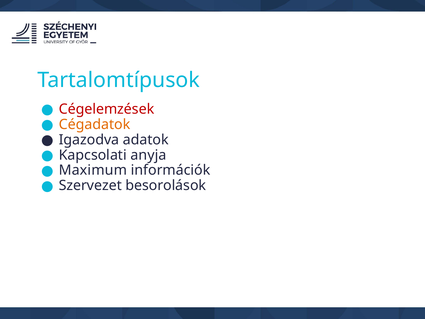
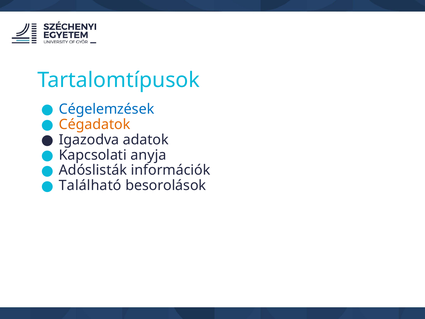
Cégelemzések colour: red -> blue
Maximum: Maximum -> Adóslisták
Szervezet: Szervezet -> Található
